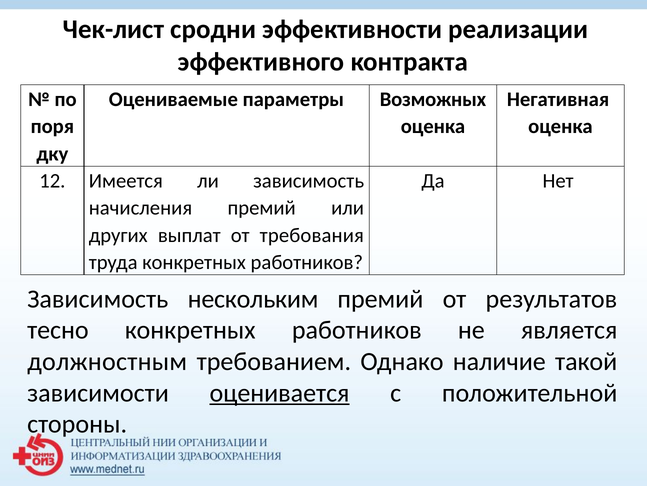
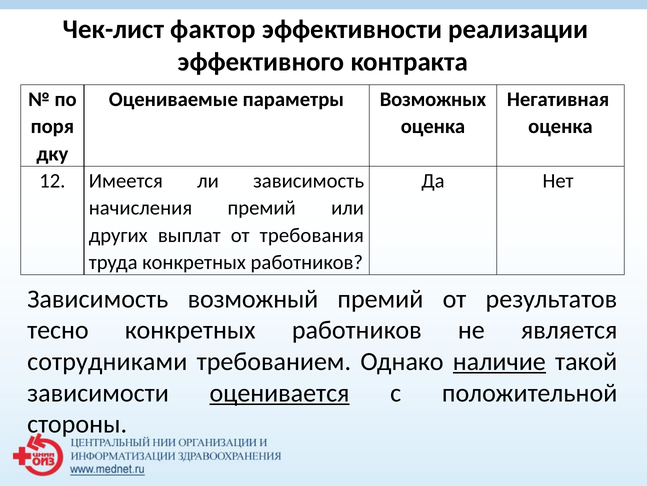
сродни: сродни -> фактор
нескольким: нескольким -> возможный
должностным: должностным -> сотрудниками
наличие underline: none -> present
